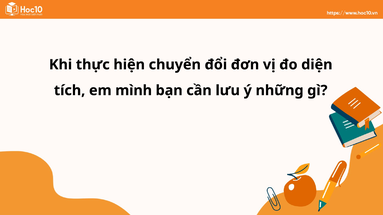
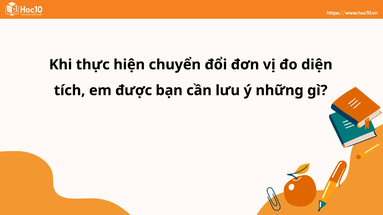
mình: mình -> được
